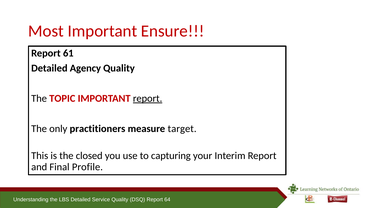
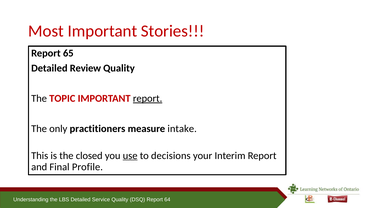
Ensure: Ensure -> Stories
61: 61 -> 65
Agency: Agency -> Review
target: target -> intake
use underline: none -> present
capturing: capturing -> decisions
